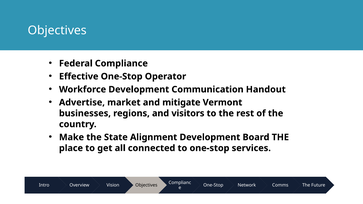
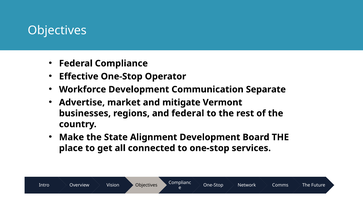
Handout: Handout -> Separate
and visitors: visitors -> federal
